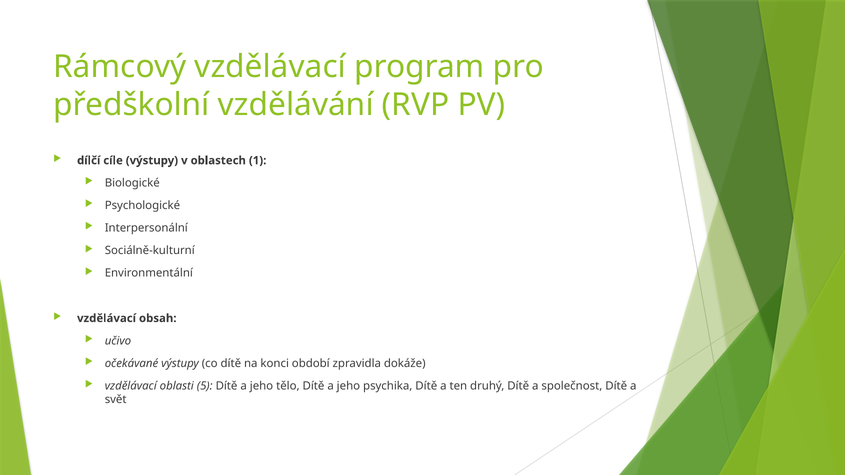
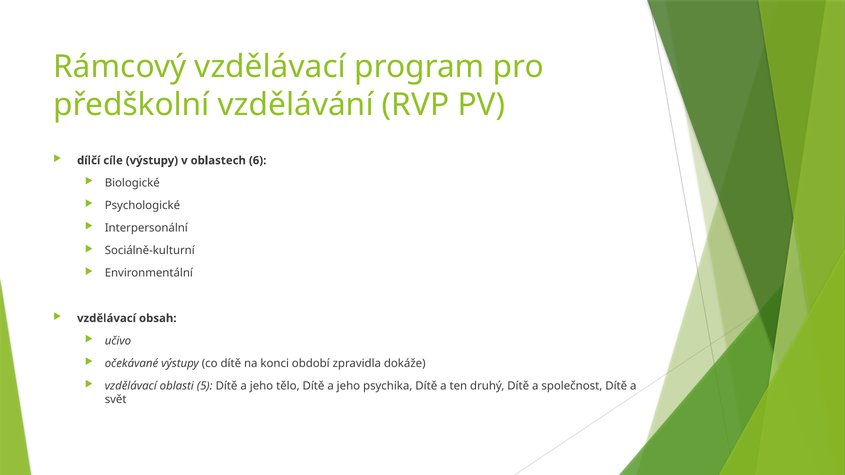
1: 1 -> 6
